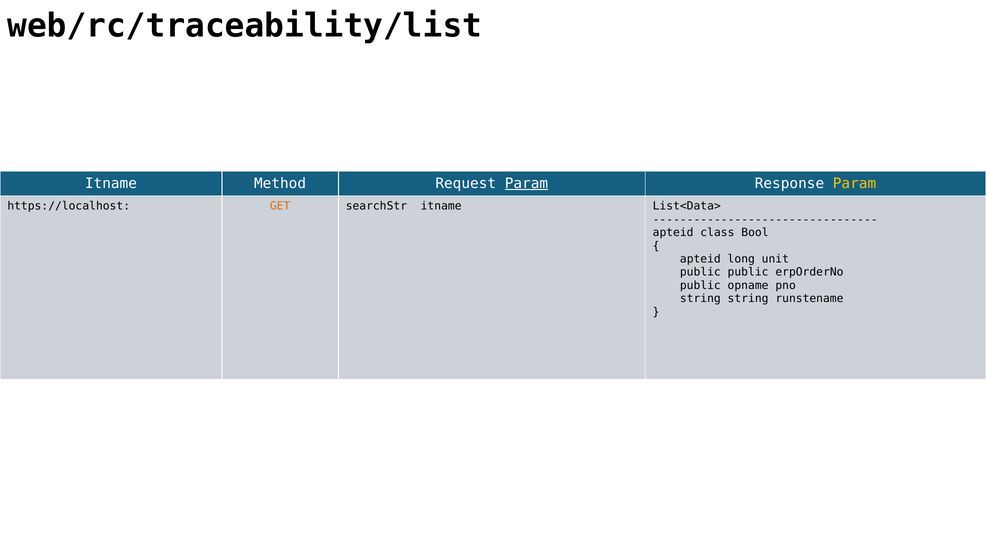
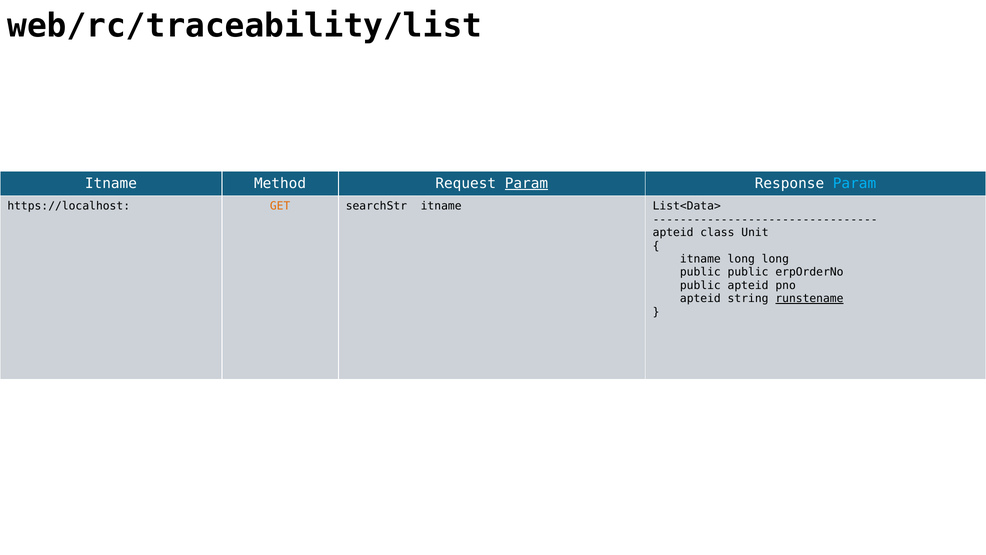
Param at (854, 183) colour: yellow -> light blue
Bool: Bool -> Unit
apteid at (700, 259): apteid -> itname
long unit: unit -> long
public opname: opname -> apteid
string at (700, 298): string -> apteid
runstename underline: none -> present
